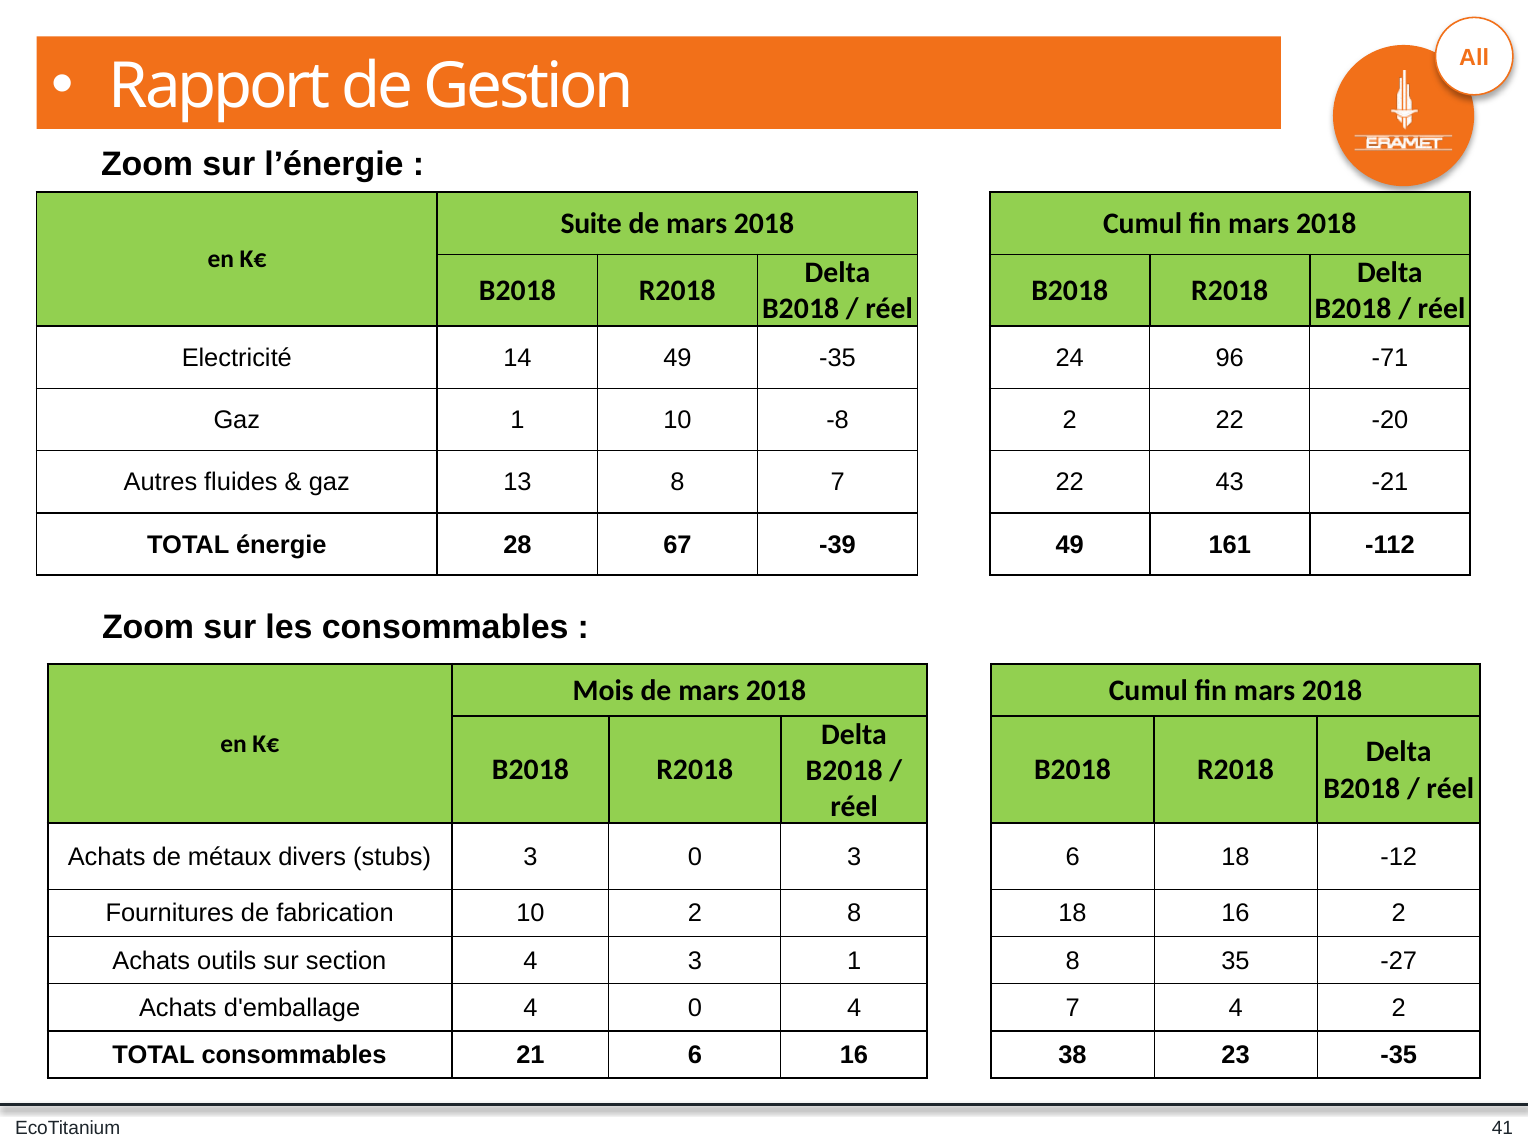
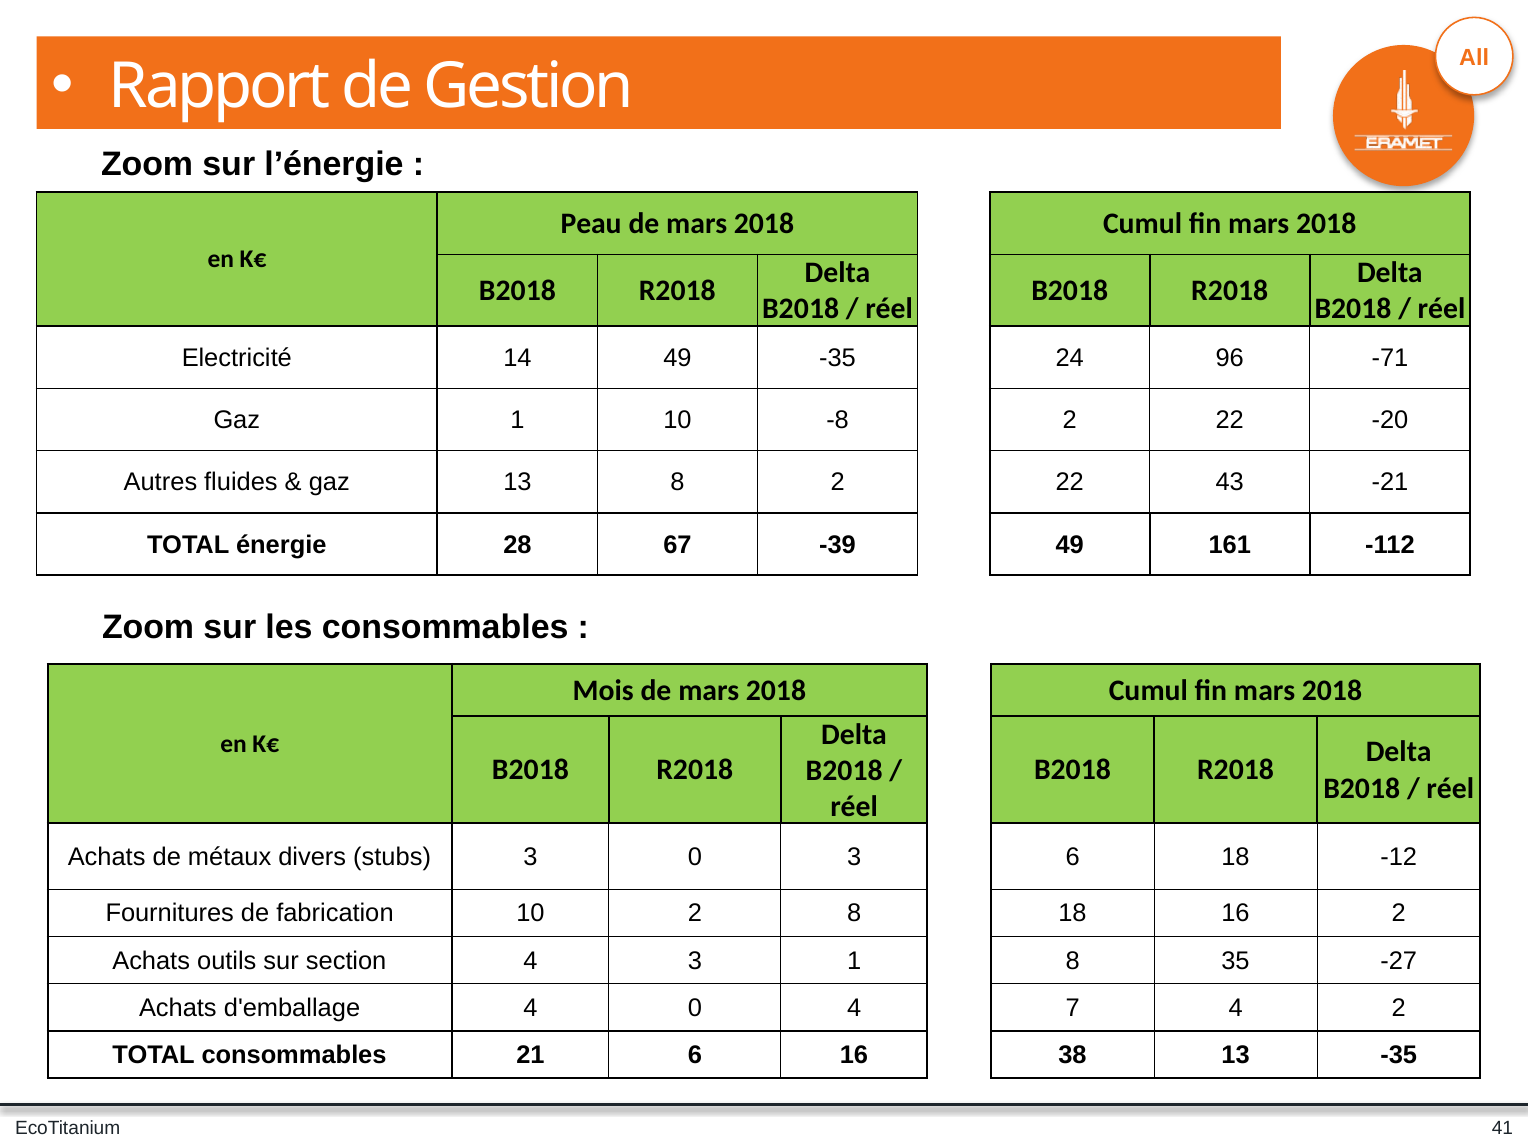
Suite: Suite -> Peau
8 7: 7 -> 2
38 23: 23 -> 13
